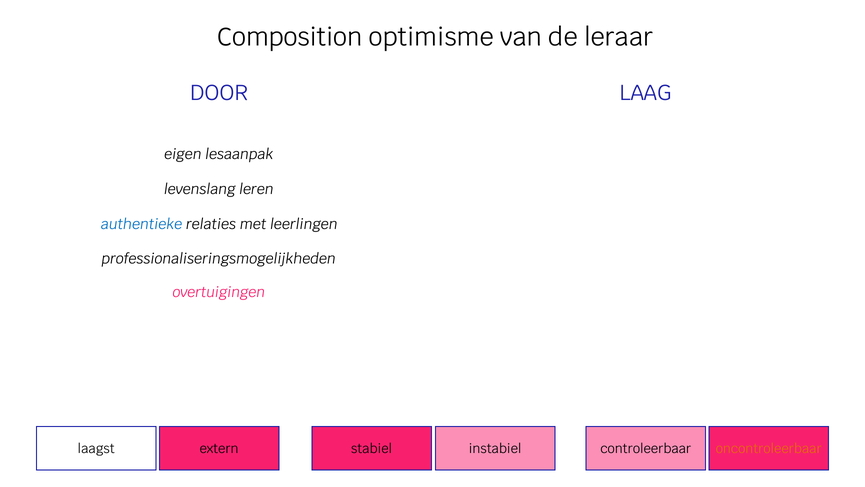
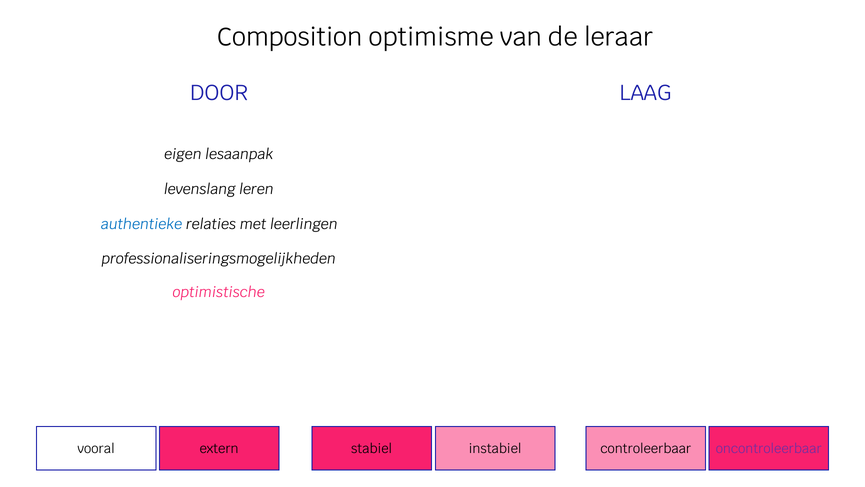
overtuigingen: overtuigingen -> optimistische
laagst: laagst -> vooral
oncontroleerbaar colour: orange -> purple
